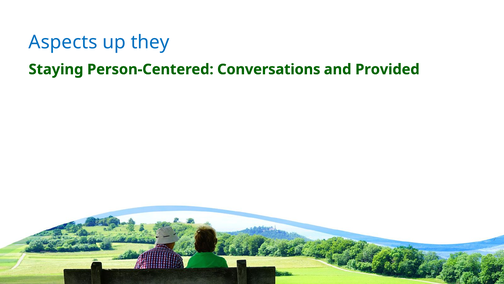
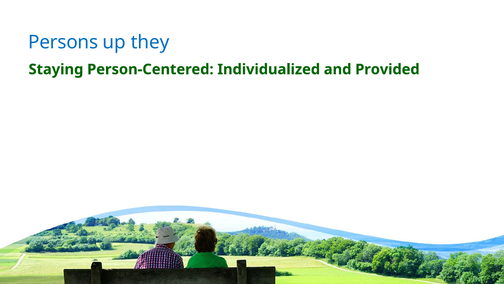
Aspects: Aspects -> Persons
Conversations: Conversations -> Individualized
